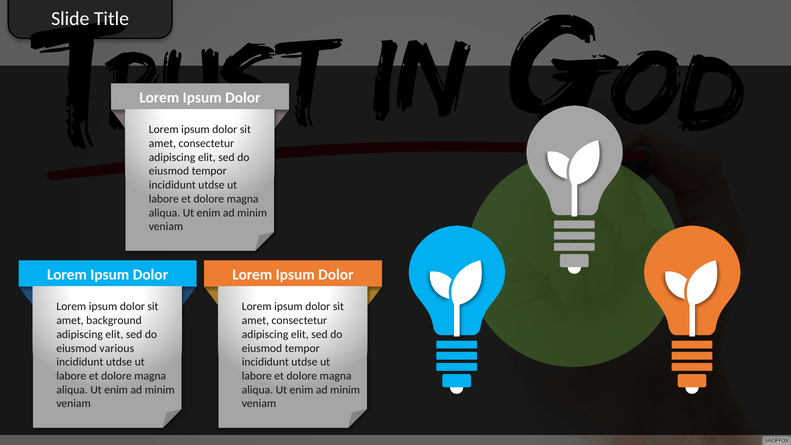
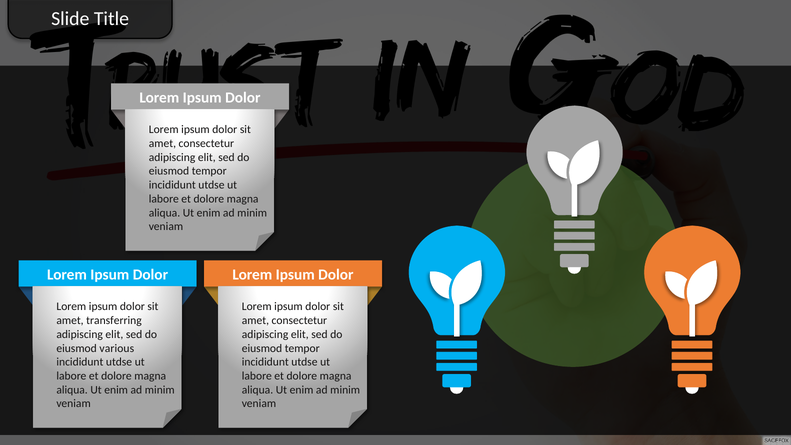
background: background -> transferring
